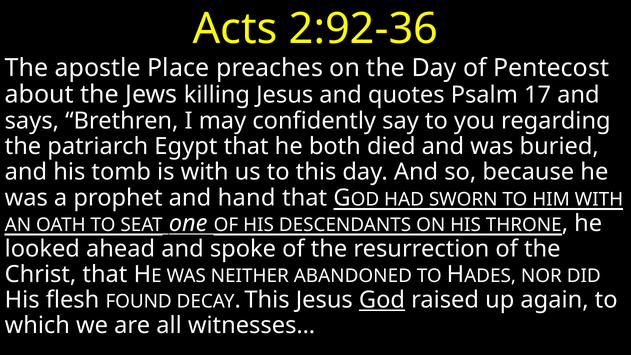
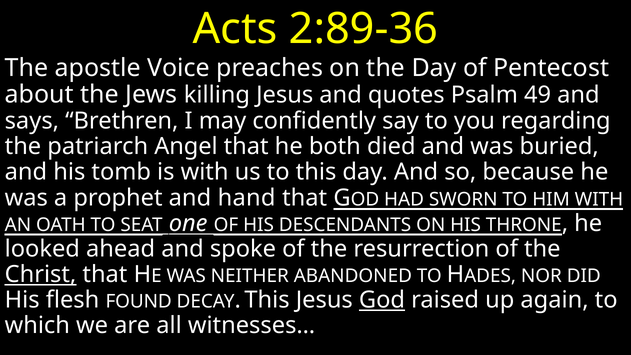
2:92-36: 2:92-36 -> 2:89-36
Place: Place -> Voice
17: 17 -> 49
Egypt: Egypt -> Angel
Christ underline: none -> present
